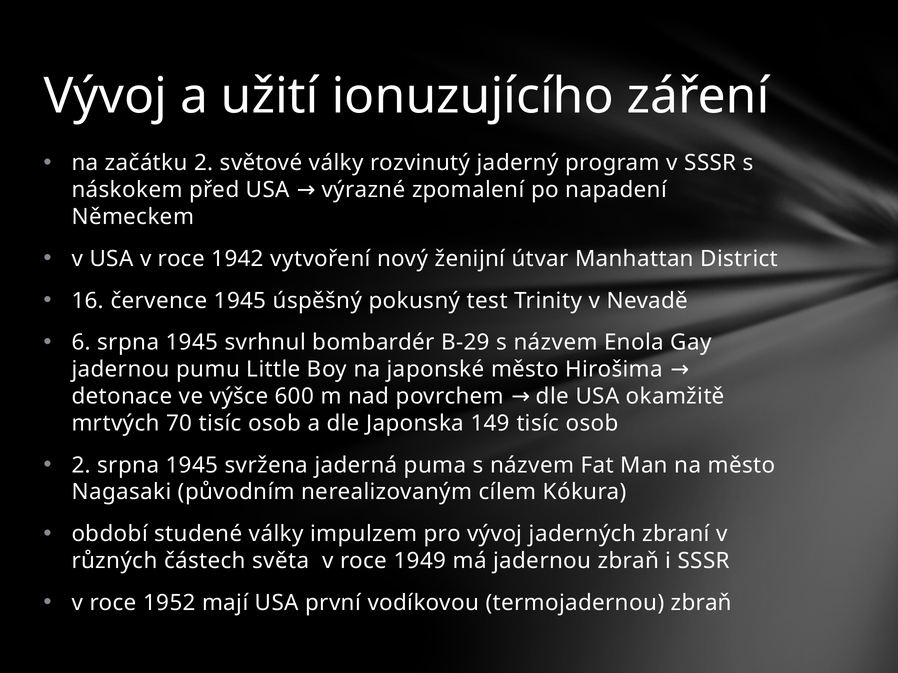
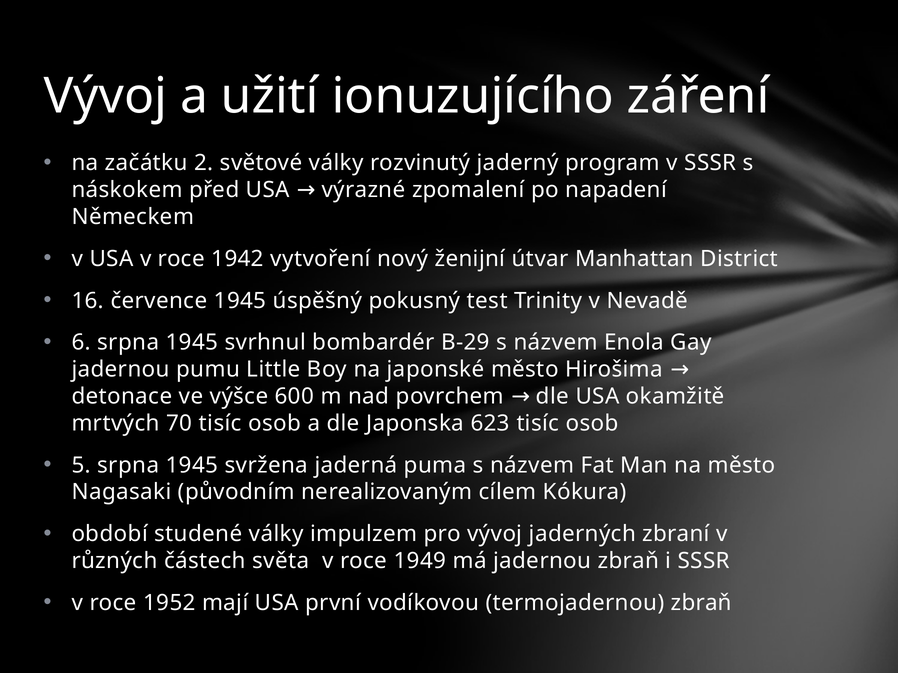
149: 149 -> 623
2 at (81, 465): 2 -> 5
